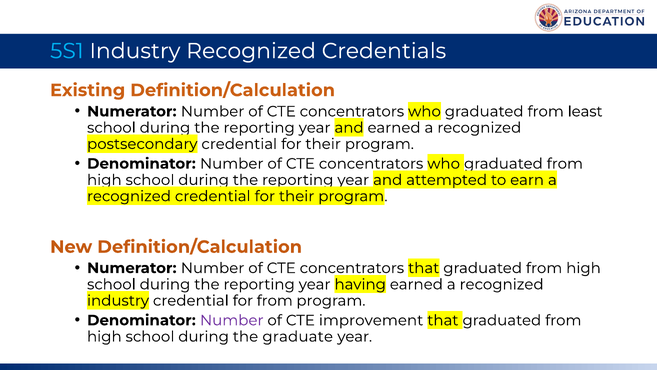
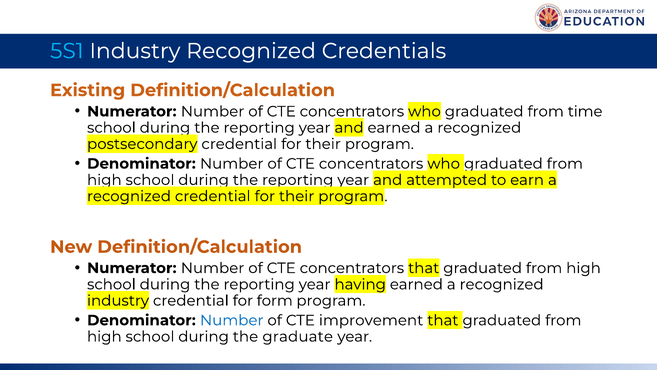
least: least -> time
for from: from -> form
Number at (232, 320) colour: purple -> blue
